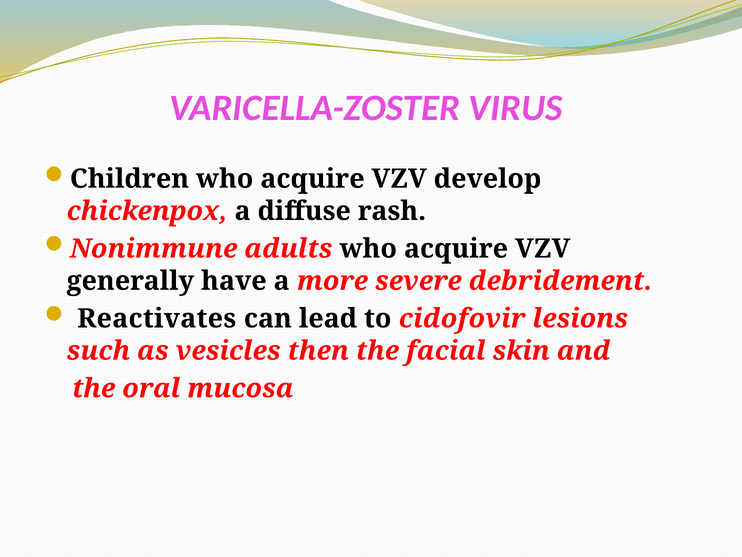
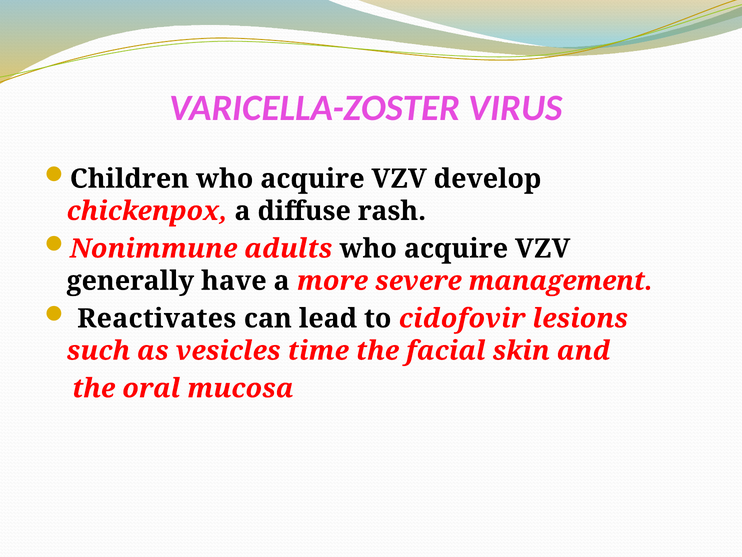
debridement: debridement -> management
then: then -> time
